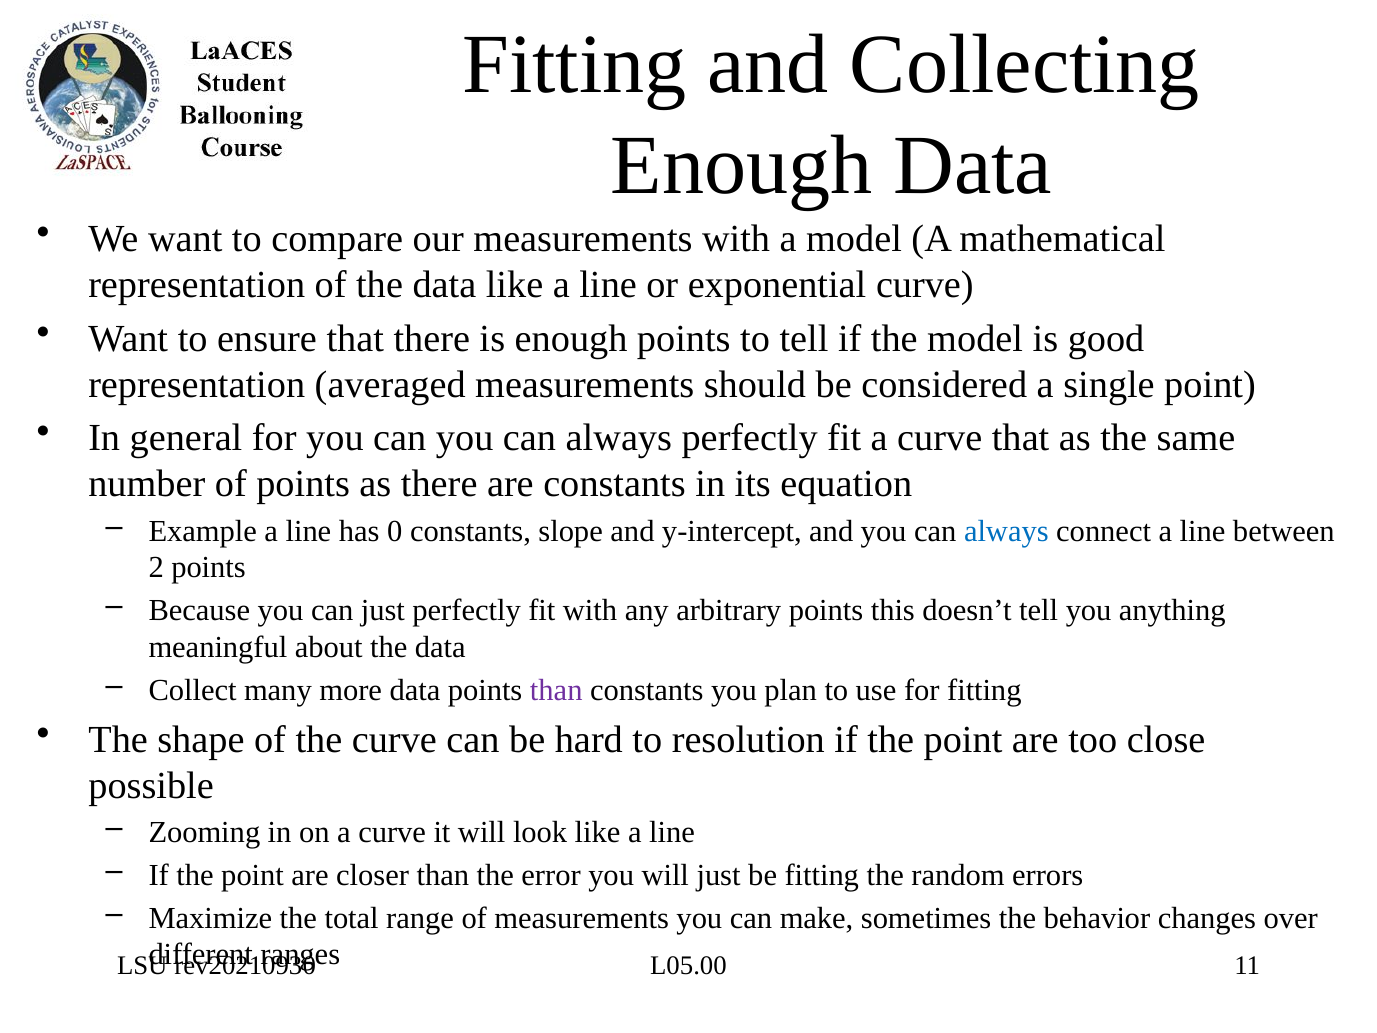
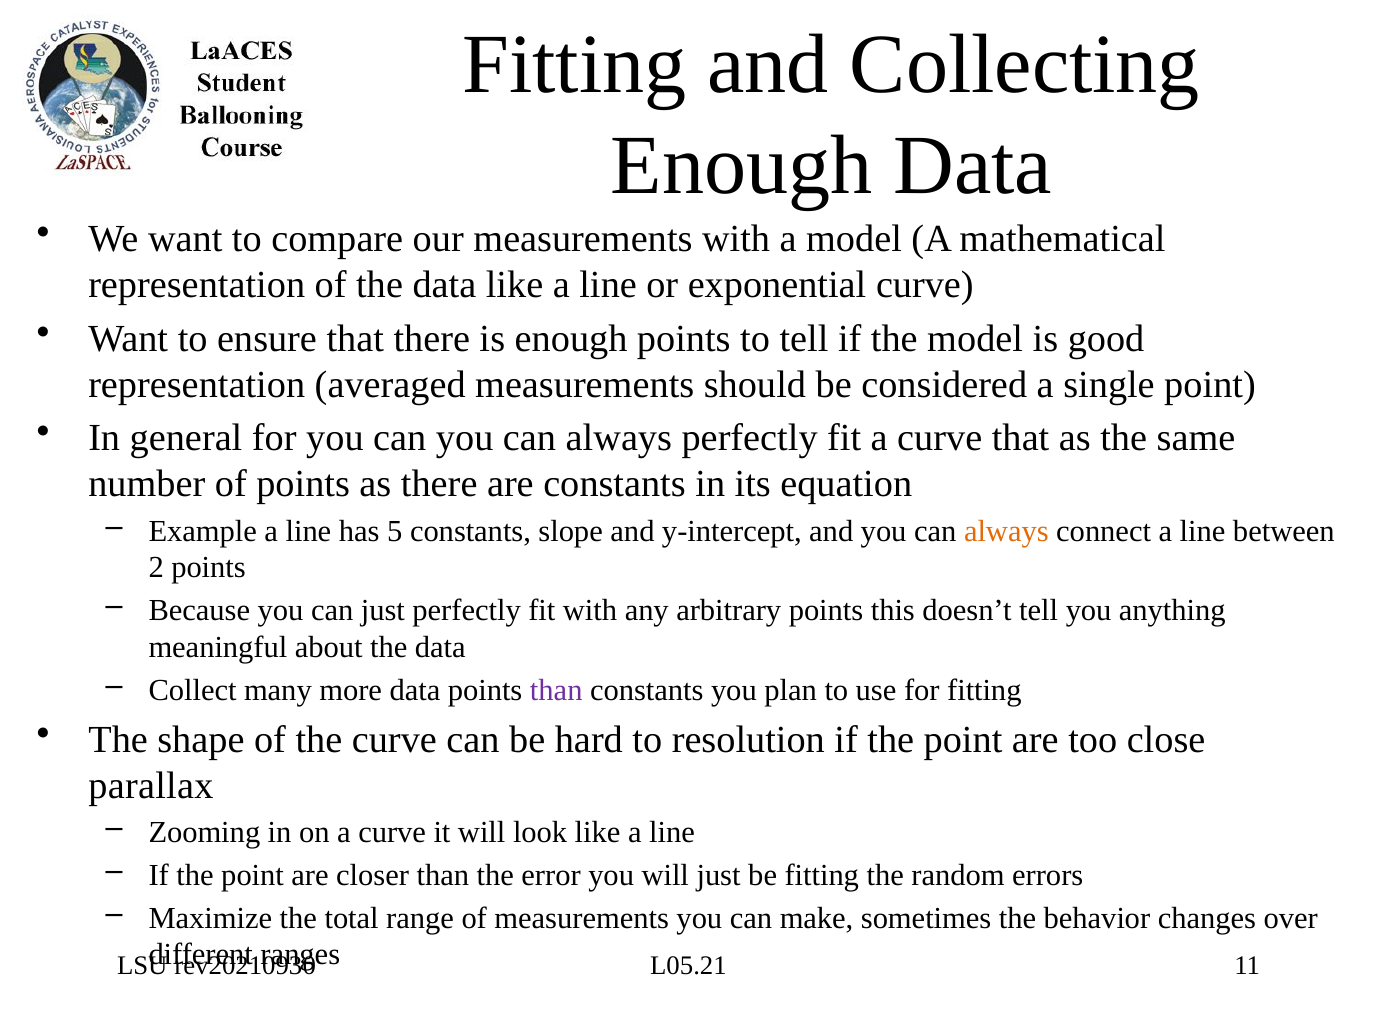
0: 0 -> 5
always at (1006, 531) colour: blue -> orange
possible: possible -> parallax
L05.00: L05.00 -> L05.21
